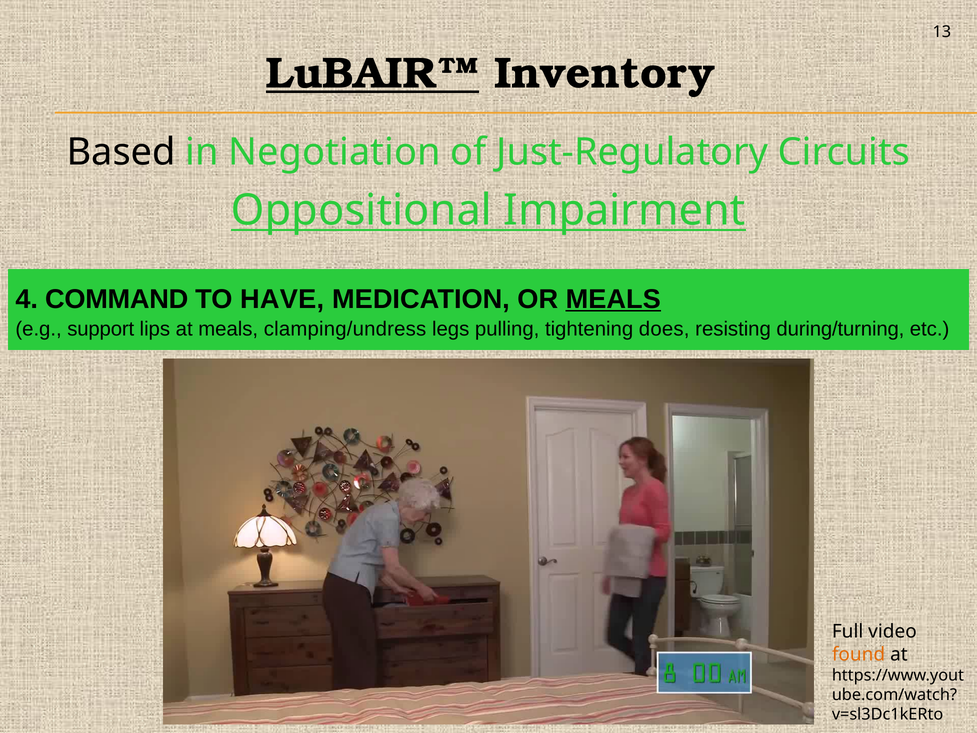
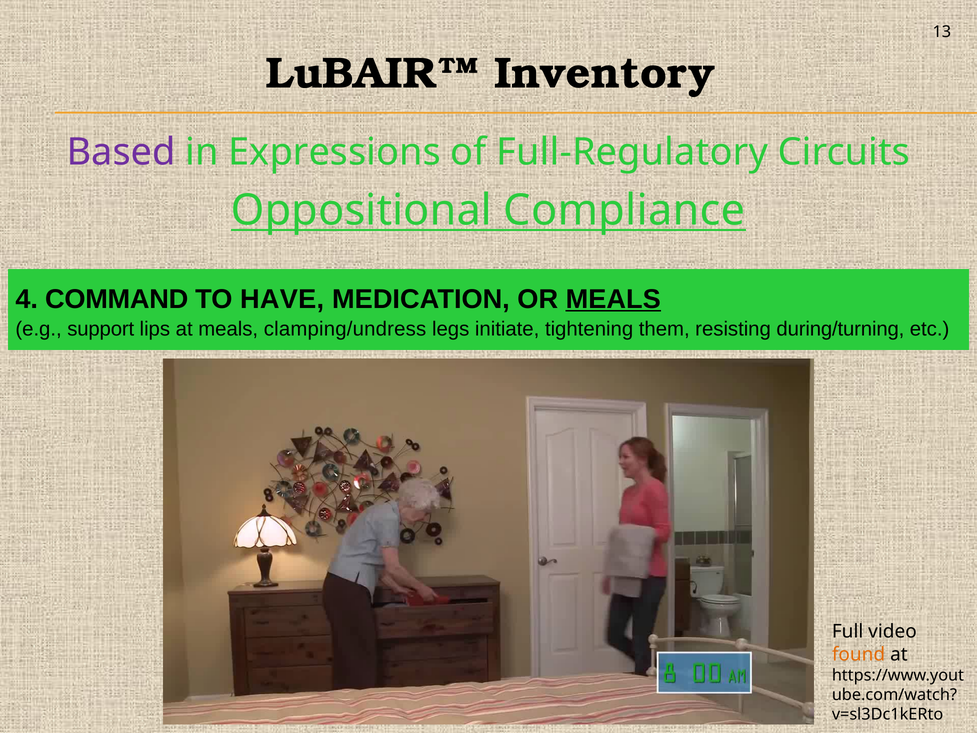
LuBAIR™ underline: present -> none
Based colour: black -> purple
Negotiation: Negotiation -> Expressions
Just-Regulatory: Just-Regulatory -> Full-Regulatory
Impairment: Impairment -> Compliance
pulling: pulling -> initiate
does: does -> them
